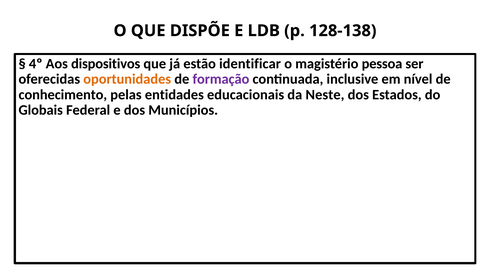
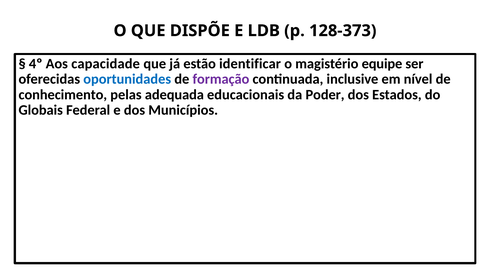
128-138: 128-138 -> 128-373
dispositivos: dispositivos -> capacidade
pessoa: pessoa -> equipe
oportunidades colour: orange -> blue
entidades: entidades -> adequada
Neste: Neste -> Poder
